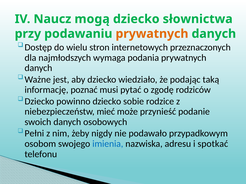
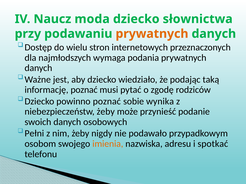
mogą: mogą -> moda
powinno dziecko: dziecko -> poznać
rodzice: rodzice -> wynika
niebezpieczeństw mieć: mieć -> żeby
imienia colour: blue -> orange
